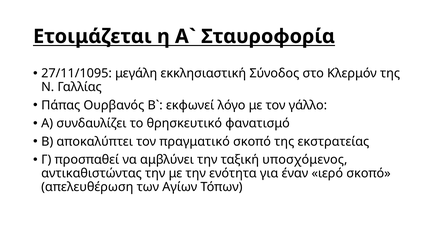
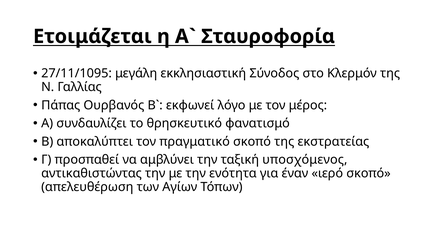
γάλλο: γάλλο -> μέρος
